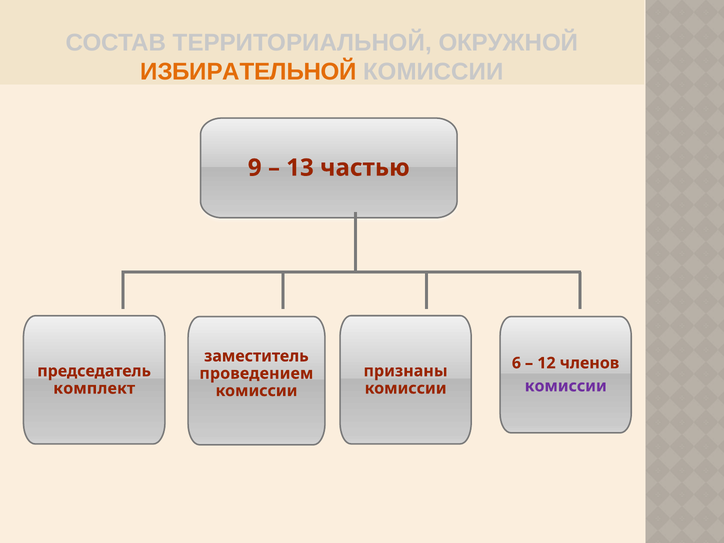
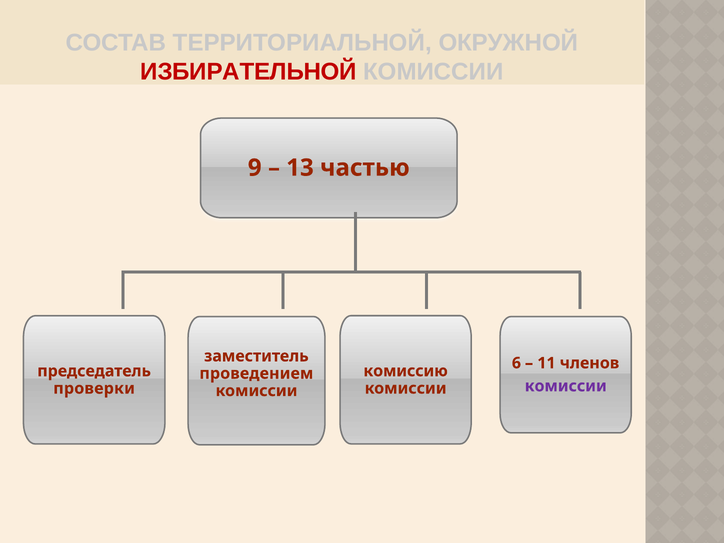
ИЗБИРАТЕЛЬНОЙ colour: orange -> red
12: 12 -> 11
признаны: признаны -> комиссию
комплект: комплект -> проверки
